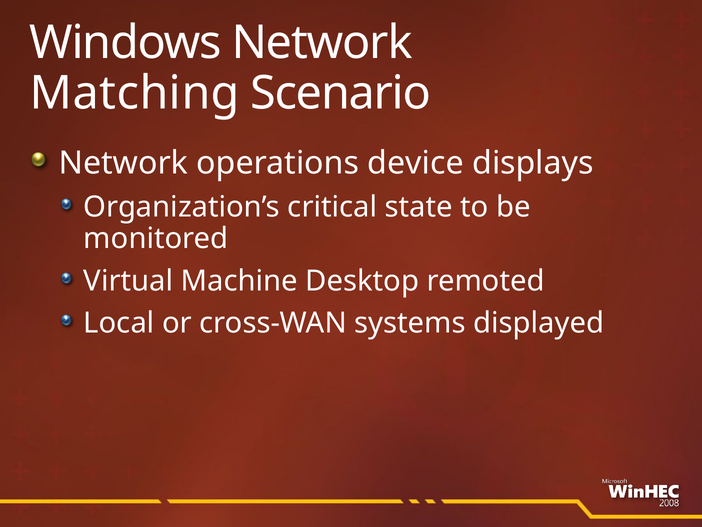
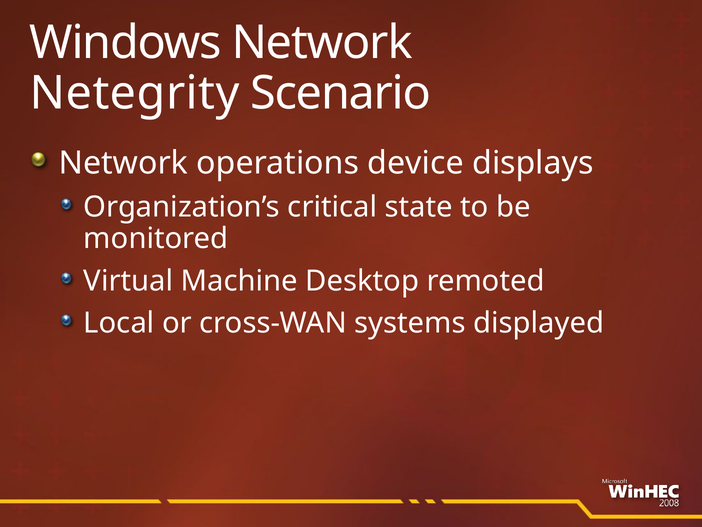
Matching: Matching -> Netegrity
